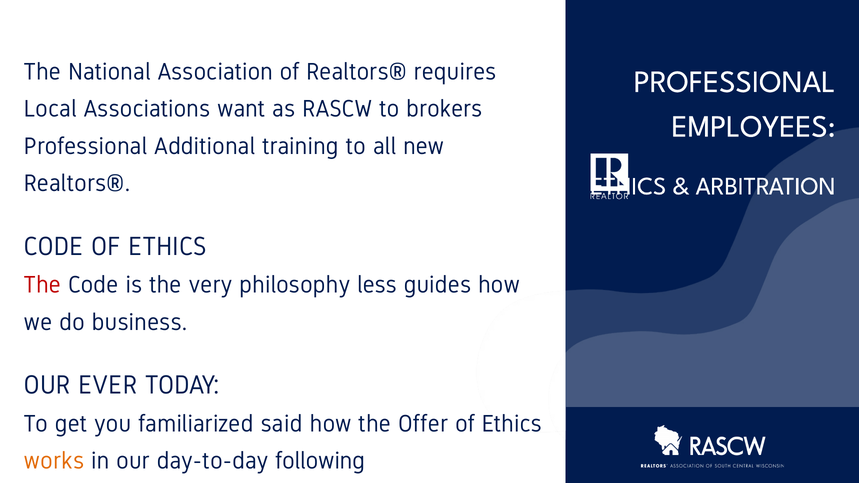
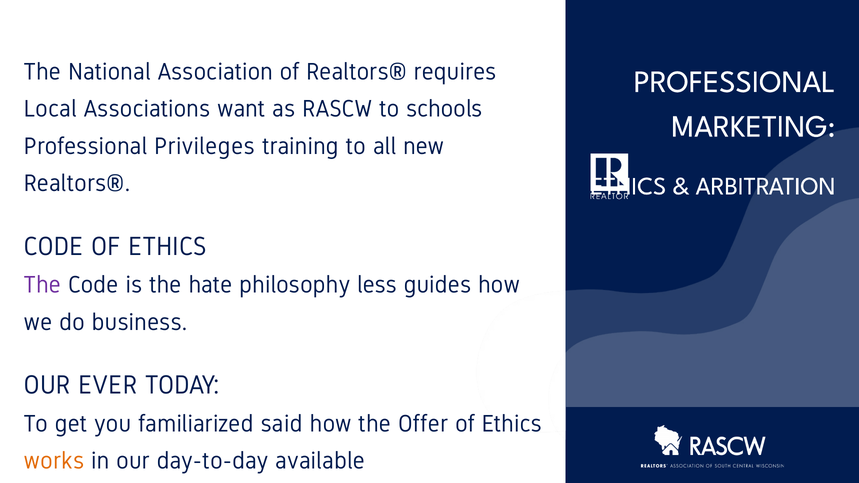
brokers: brokers -> schools
EMPLOYEES: EMPLOYEES -> MARKETING
Additional: Additional -> Privileges
The at (43, 285) colour: red -> purple
very: very -> hate
following: following -> available
